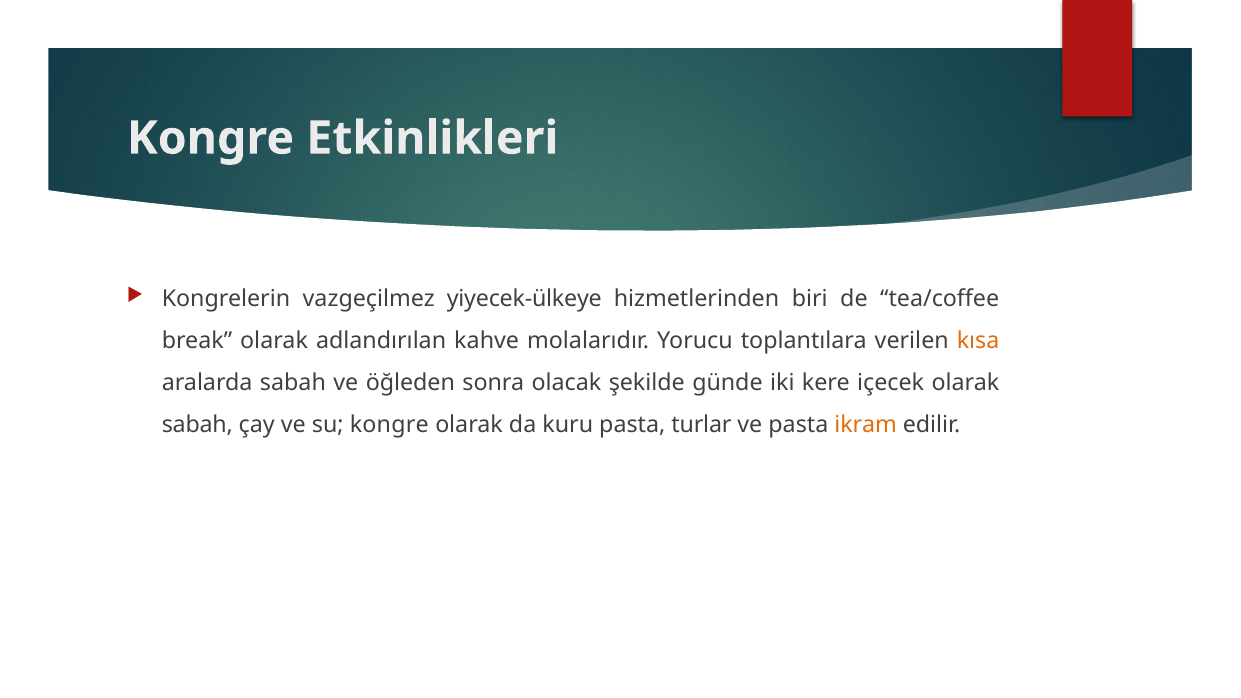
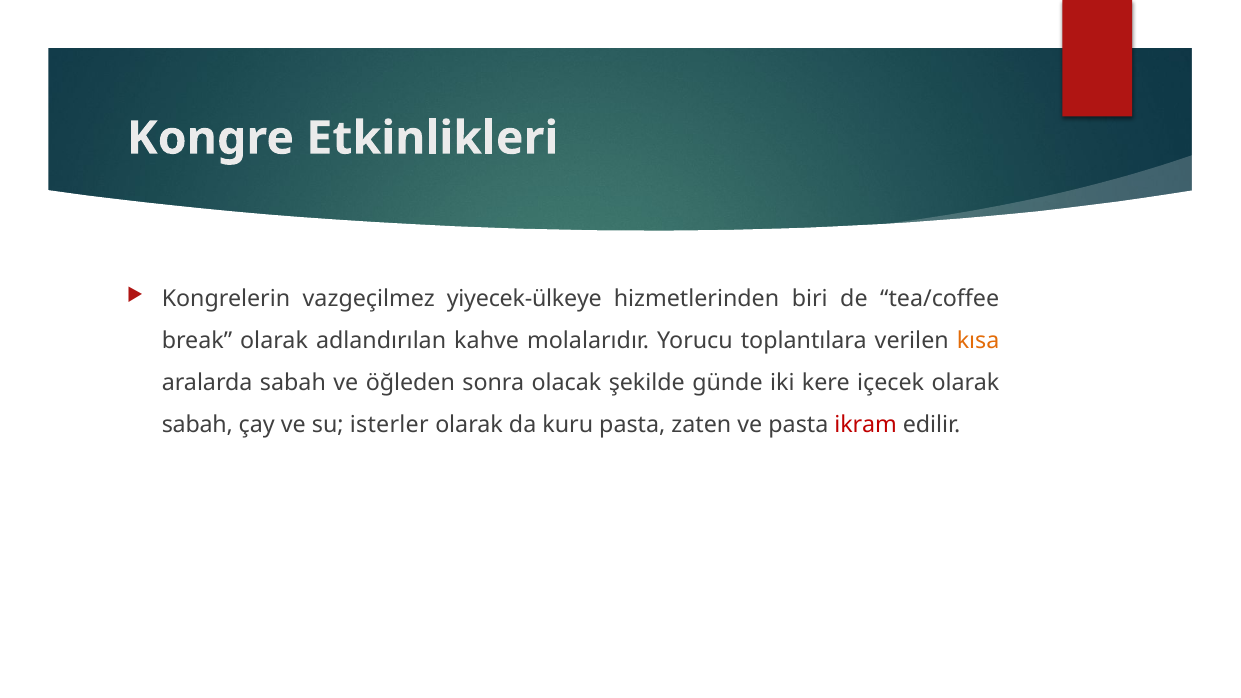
su kongre: kongre -> isterler
turlar: turlar -> zaten
ikram colour: orange -> red
